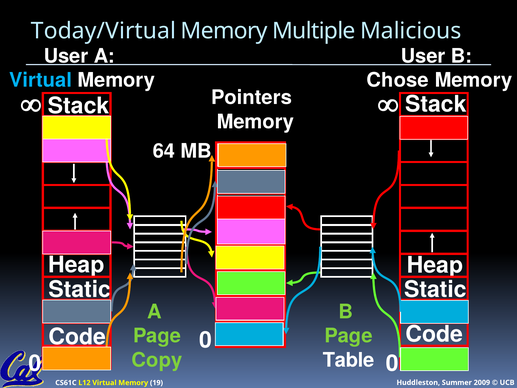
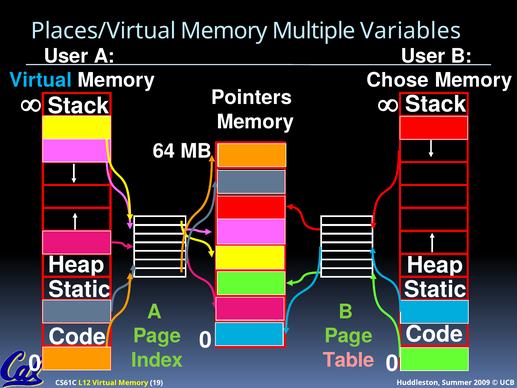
Today/Virtual: Today/Virtual -> Places/Virtual
Malicious: Malicious -> Variables
Copy: Copy -> Index
Table colour: white -> pink
